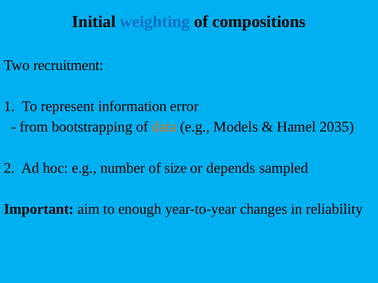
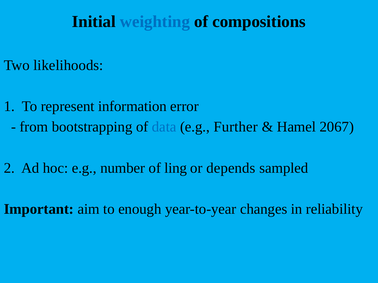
recruitment: recruitment -> likelihoods
data colour: orange -> blue
Models: Models -> Further
2035: 2035 -> 2067
size: size -> ling
